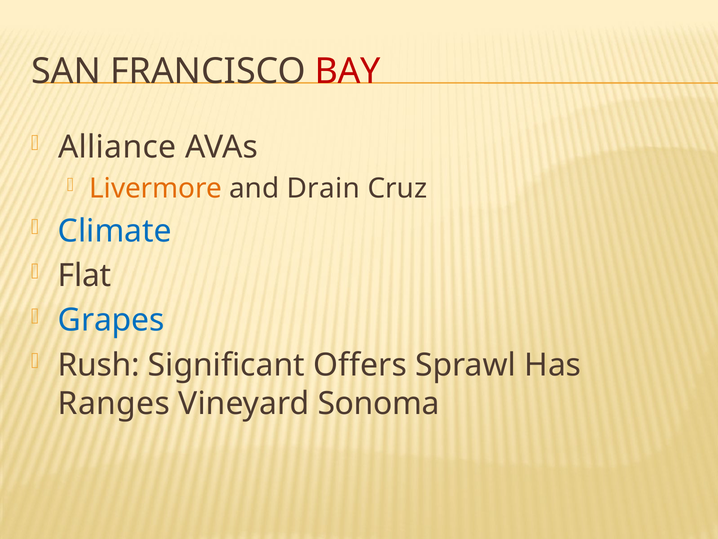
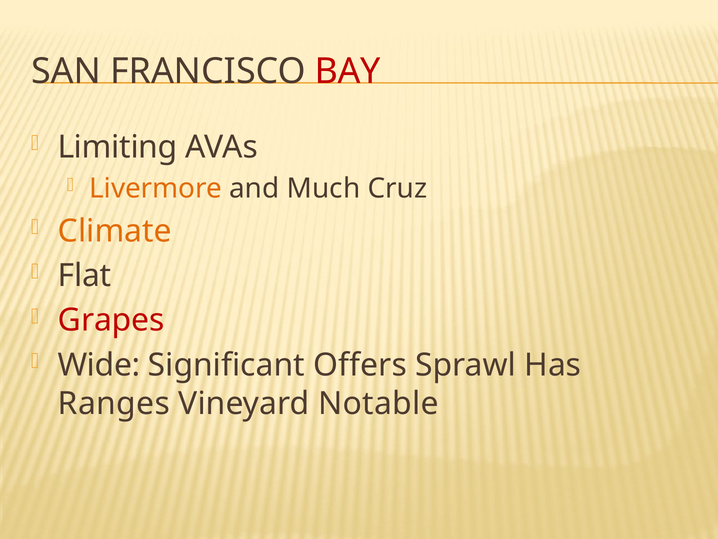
Alliance: Alliance -> Limiting
Drain: Drain -> Much
Climate colour: blue -> orange
Grapes colour: blue -> red
Rush: Rush -> Wide
Sonoma: Sonoma -> Notable
